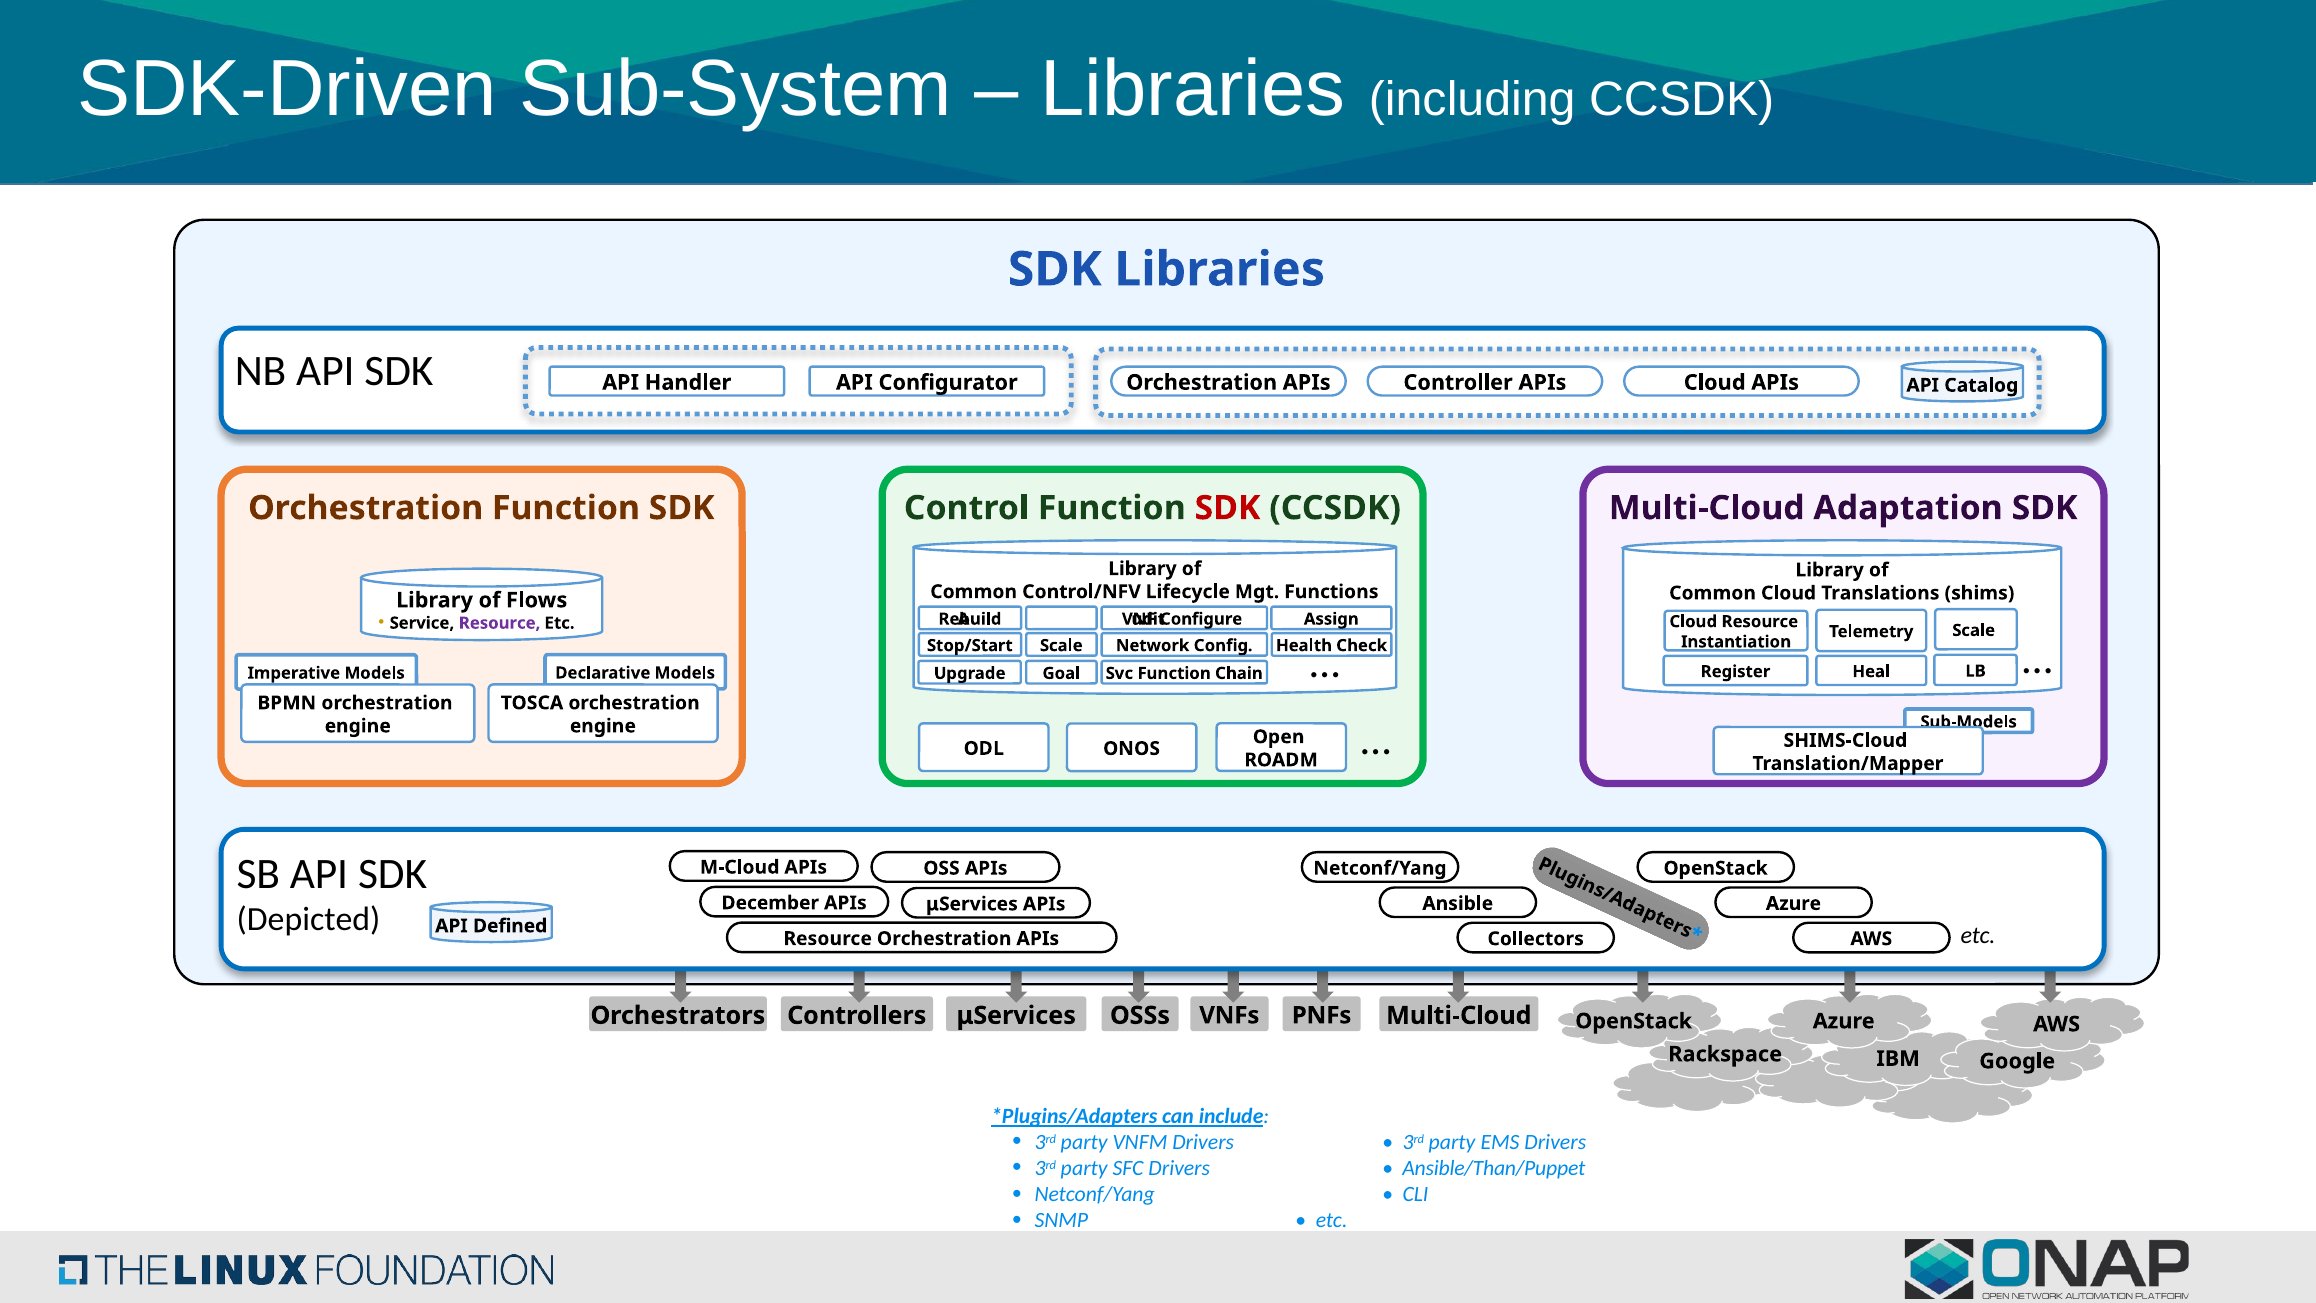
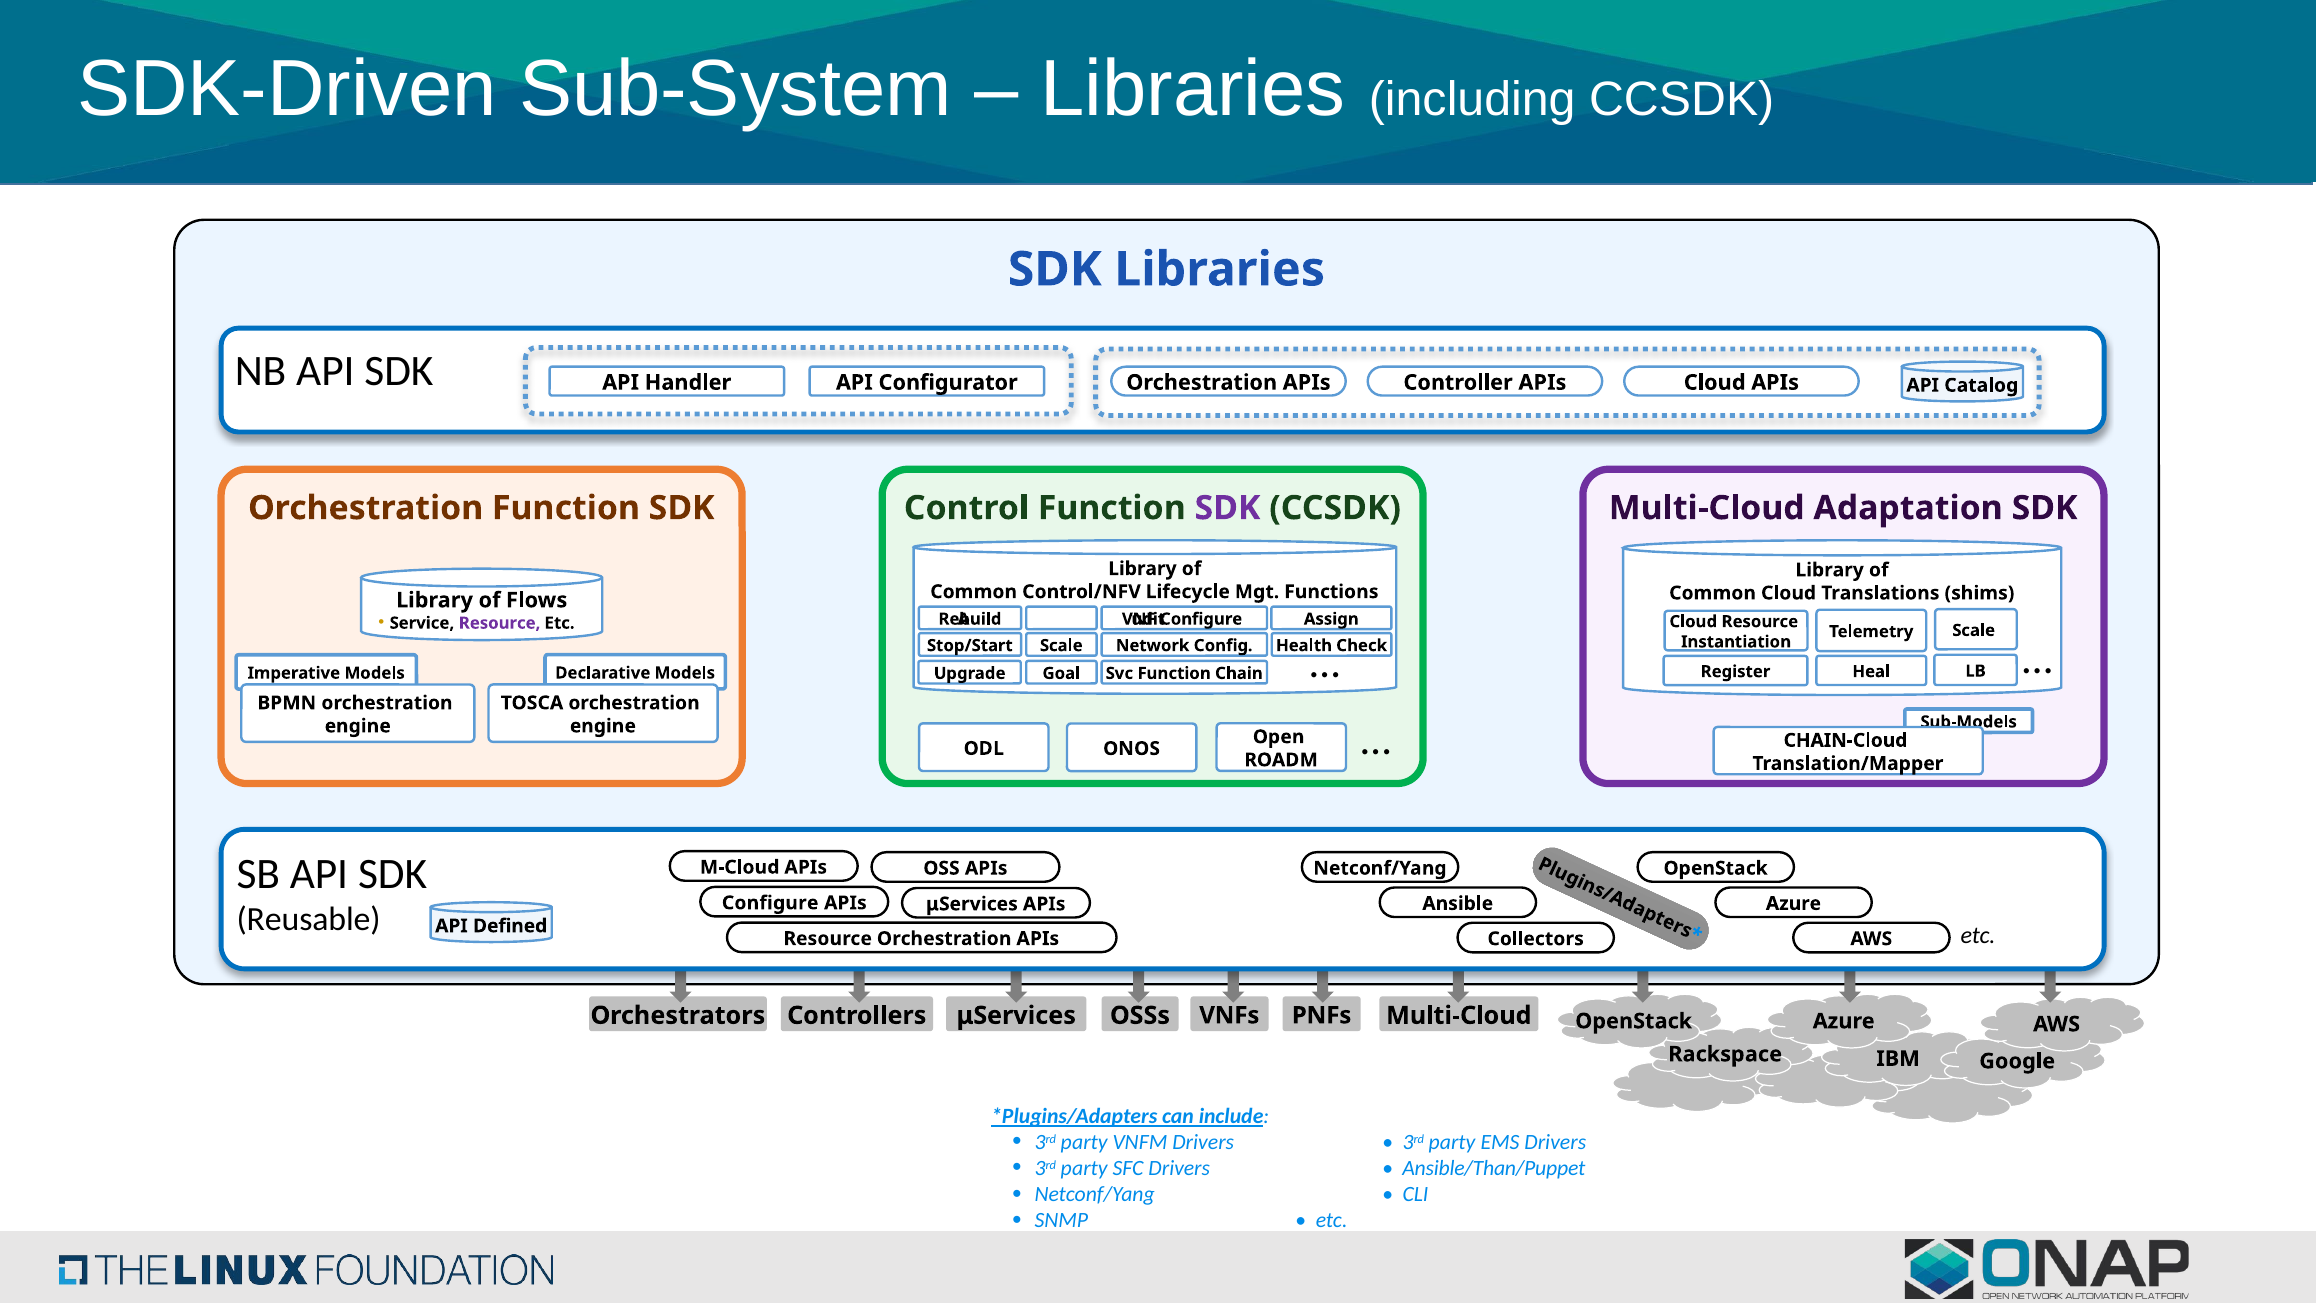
SDK at (1227, 508) colour: red -> purple
SHIMS-Cloud: SHIMS-Cloud -> CHAIN-Cloud
December at (770, 903): December -> Configure
Depicted: Depicted -> Reusable
